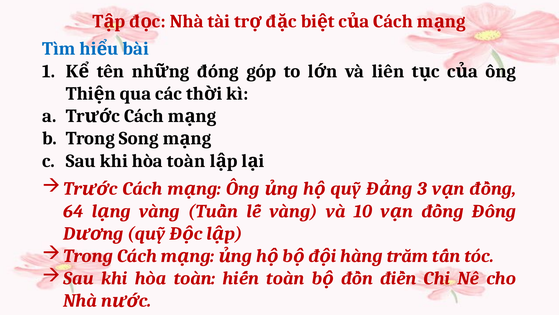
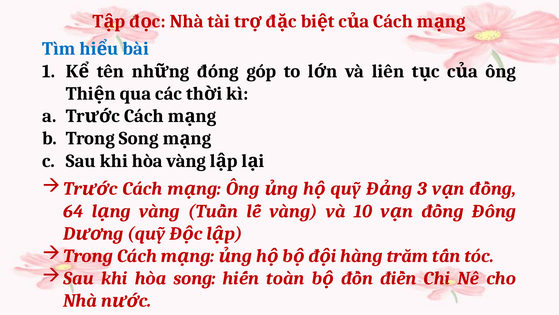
toàn at (186, 161): toàn -> vàng
toàn at (195, 278): toàn -> song
